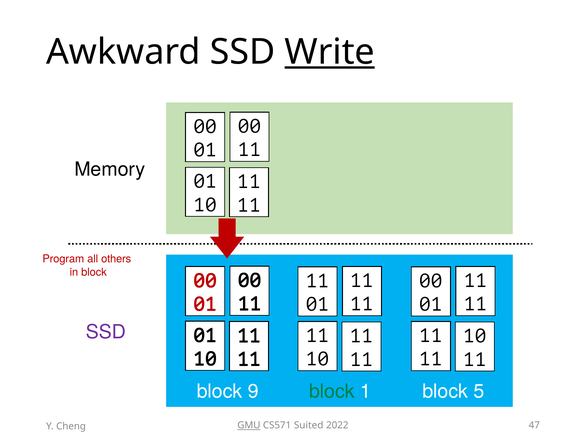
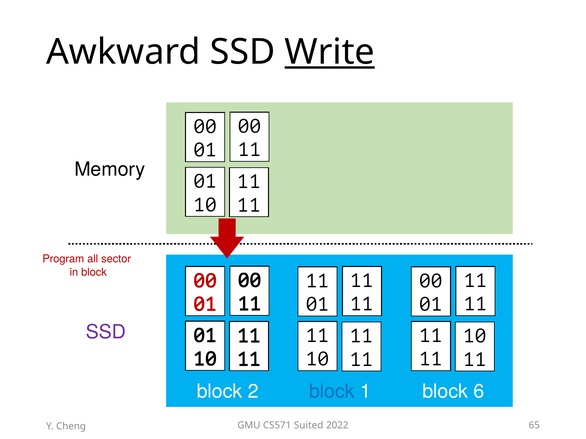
others: others -> sector
9: 9 -> 2
block at (332, 392) colour: green -> blue
5: 5 -> 6
GMU underline: present -> none
47: 47 -> 65
